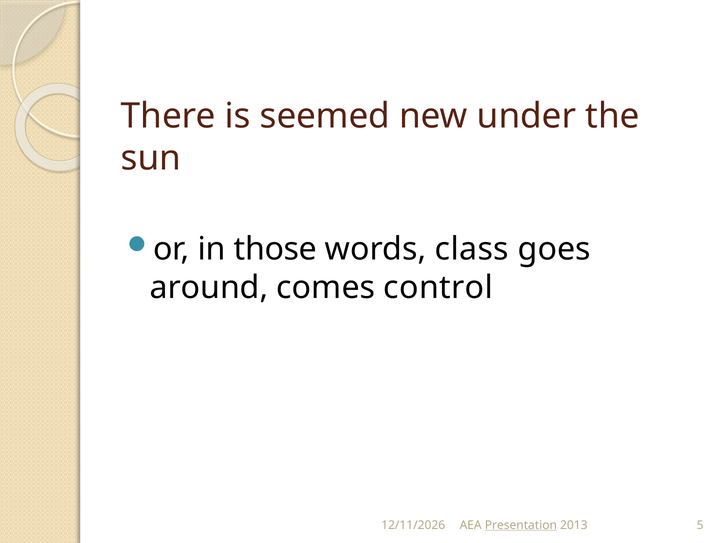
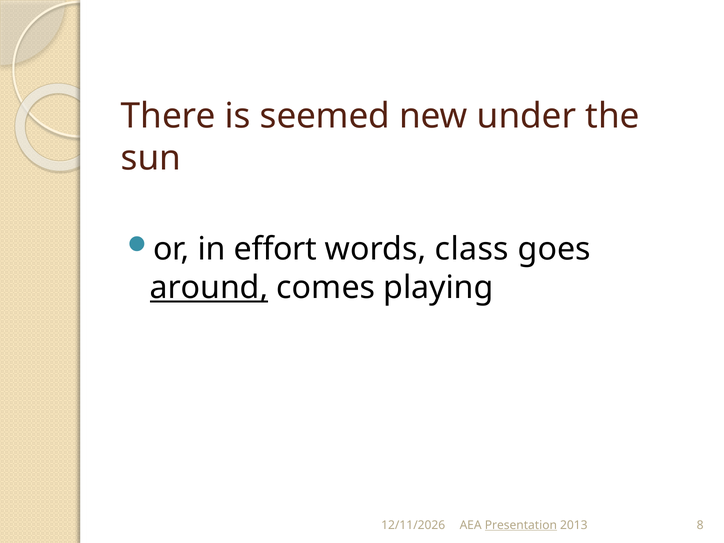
those: those -> effort
around underline: none -> present
control: control -> playing
5: 5 -> 8
